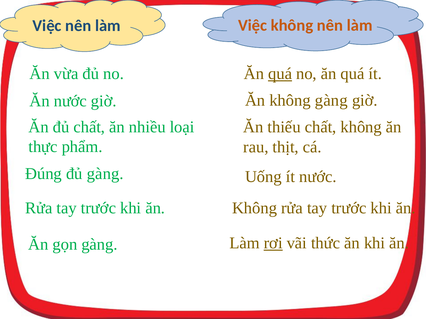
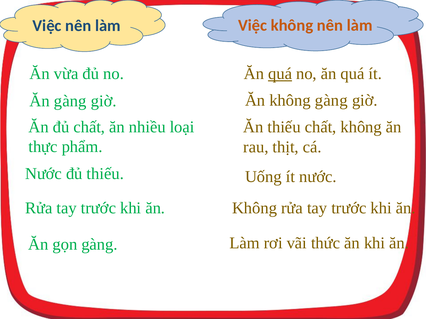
Ăn nước: nước -> gàng
Đúng at (44, 174): Đúng -> Nước
đủ gàng: gàng -> thiếu
rơi underline: present -> none
